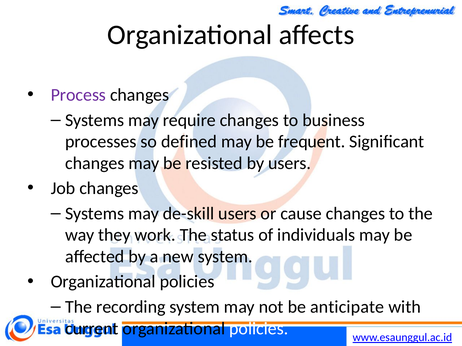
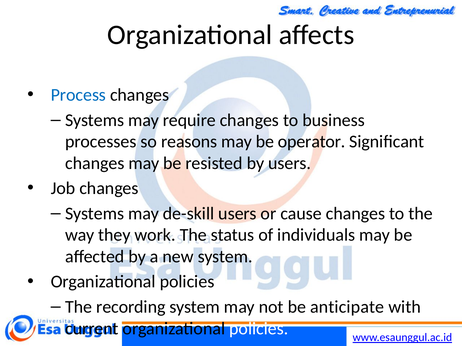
Process colour: purple -> blue
defined: defined -> reasons
frequent: frequent -> operator
